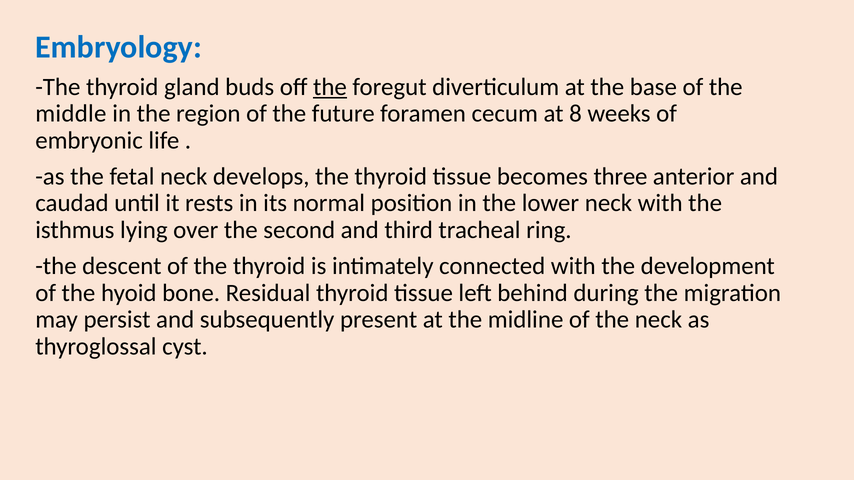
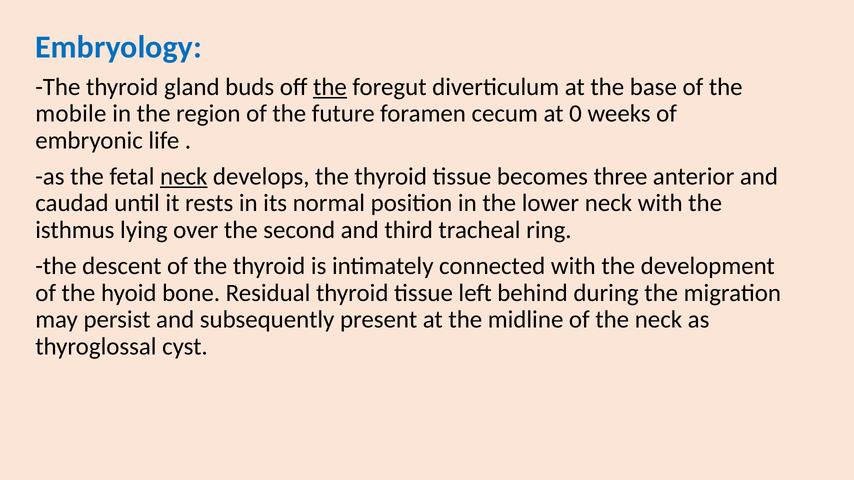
middle: middle -> mobile
8: 8 -> 0
neck at (184, 177) underline: none -> present
